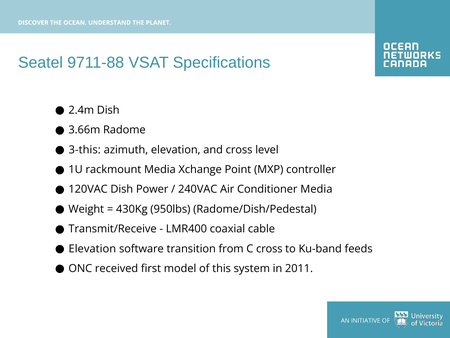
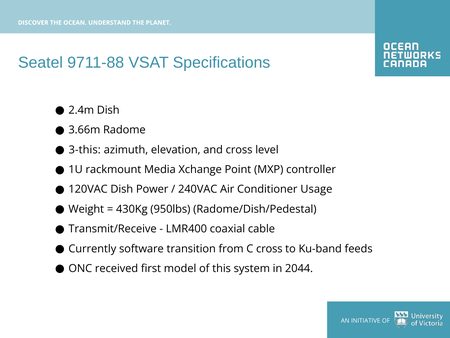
Conditioner Media: Media -> Usage
Elevation at (92, 248): Elevation -> Currently
2011: 2011 -> 2044
